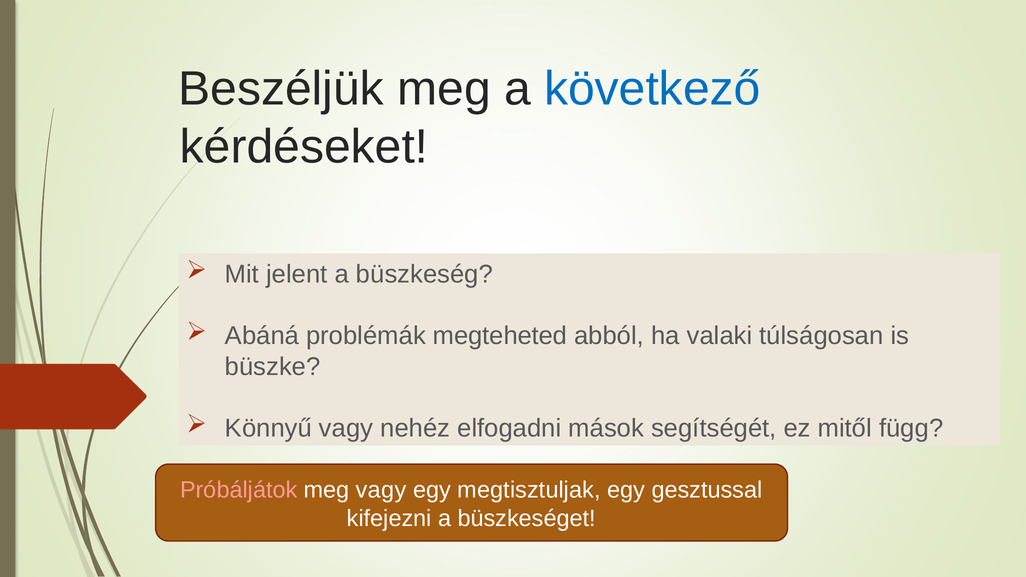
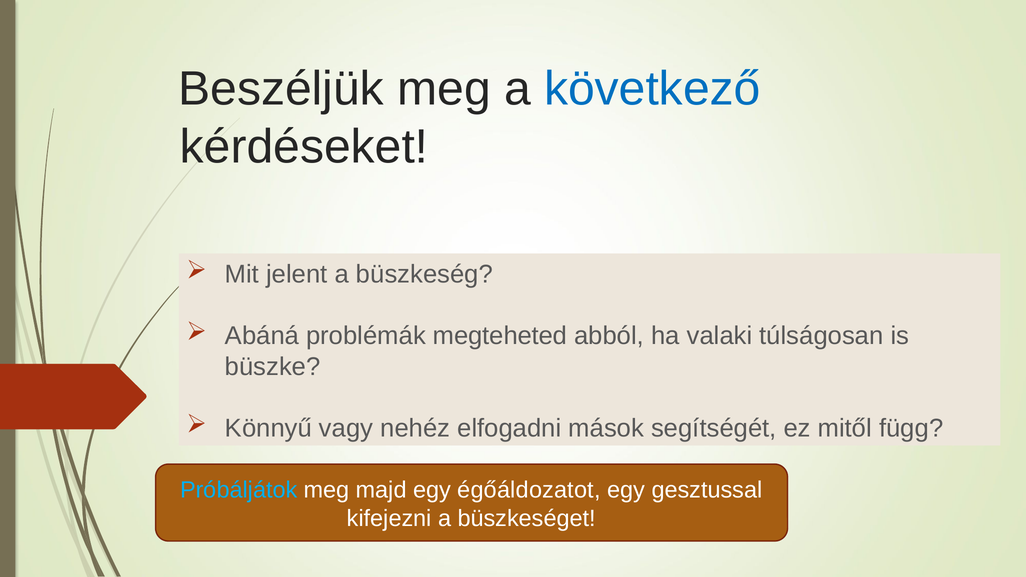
Próbáljátok colour: pink -> light blue
meg vagy: vagy -> majd
megtisztuljak: megtisztuljak -> égőáldozatot
